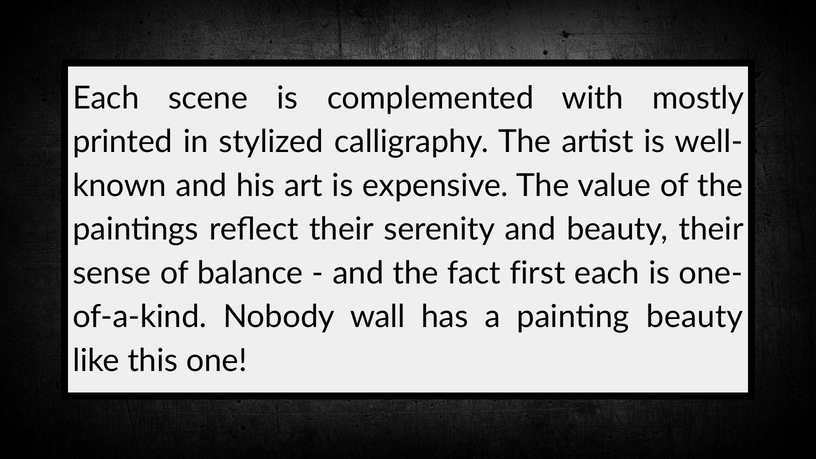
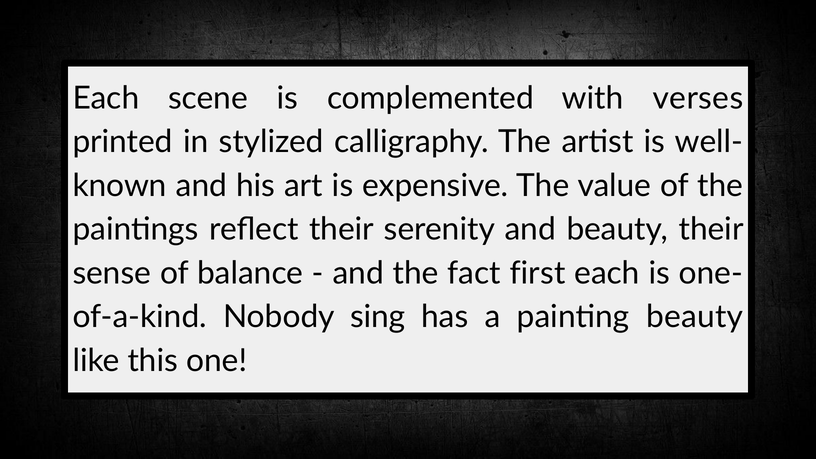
mostly: mostly -> verses
wall: wall -> sing
